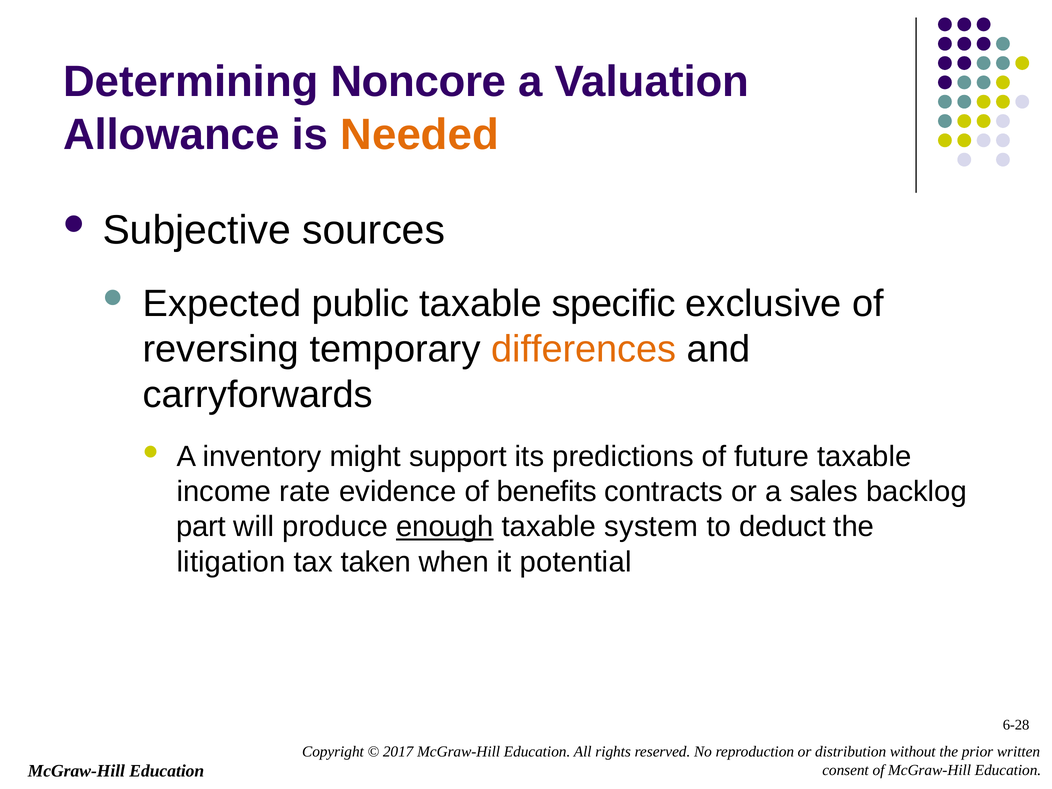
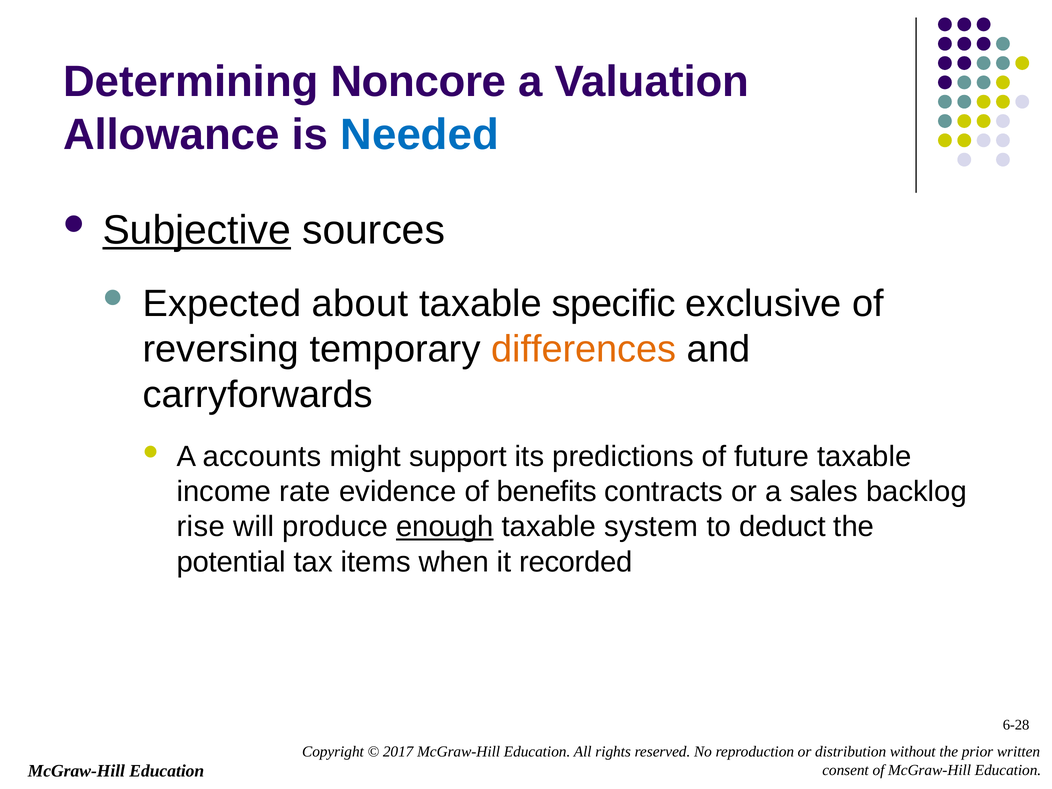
Needed colour: orange -> blue
Subjective underline: none -> present
public: public -> about
inventory: inventory -> accounts
part: part -> rise
litigation: litigation -> potential
taken: taken -> items
potential: potential -> recorded
